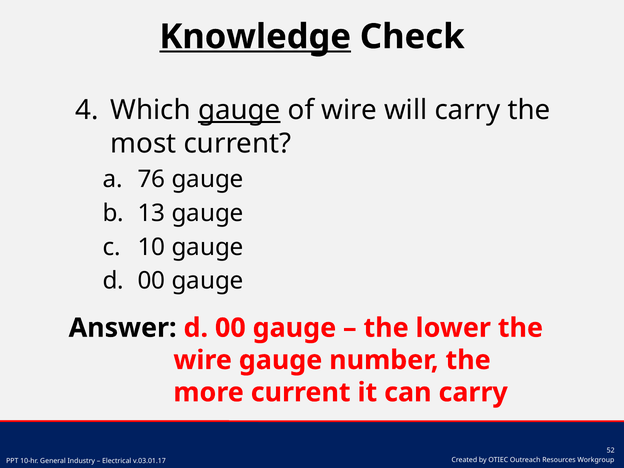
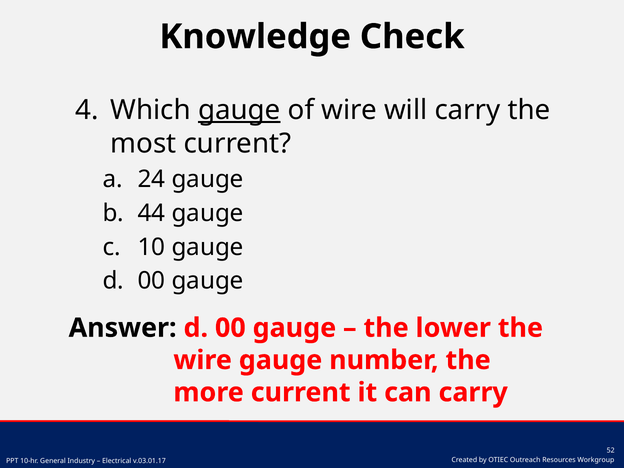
Knowledge underline: present -> none
76: 76 -> 24
13: 13 -> 44
